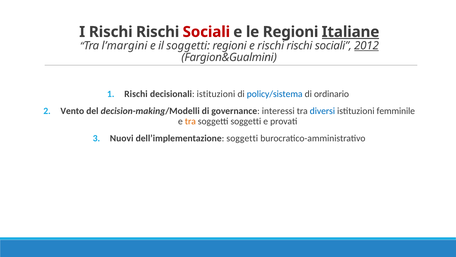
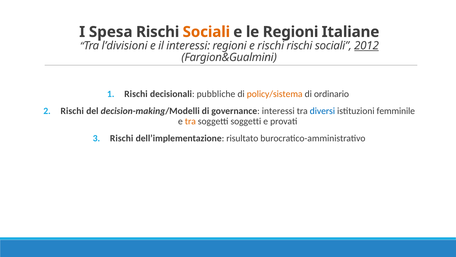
I Rischi: Rischi -> Spesa
Sociali at (206, 32) colour: red -> orange
Italiane underline: present -> none
l’margini: l’margini -> l’divisioni
il soggetti: soggetti -> interessi
decisionali istituzioni: istituzioni -> pubbliche
policy/sistema colour: blue -> orange
Vento at (72, 111): Vento -> Rischi
Nuovi at (122, 138): Nuovi -> Rischi
dell’implementazione soggetti: soggetti -> risultato
